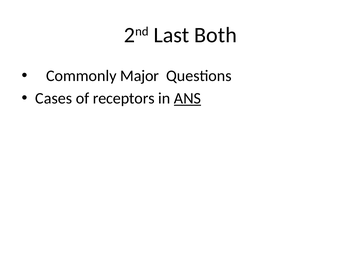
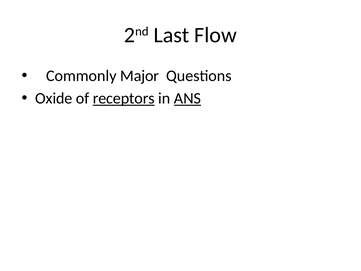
Both: Both -> Flow
Cases: Cases -> Oxide
receptors underline: none -> present
